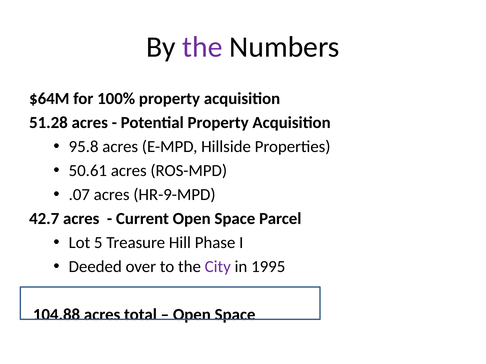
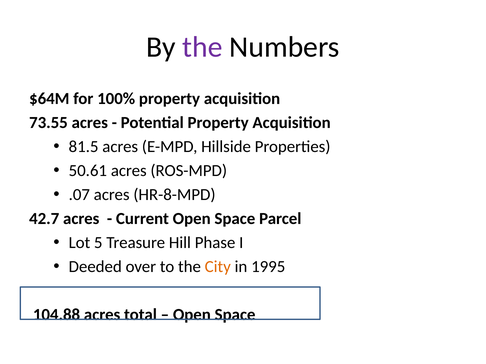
51.28: 51.28 -> 73.55
95.8: 95.8 -> 81.5
HR-9-MPD: HR-9-MPD -> HR-8-MPD
City colour: purple -> orange
